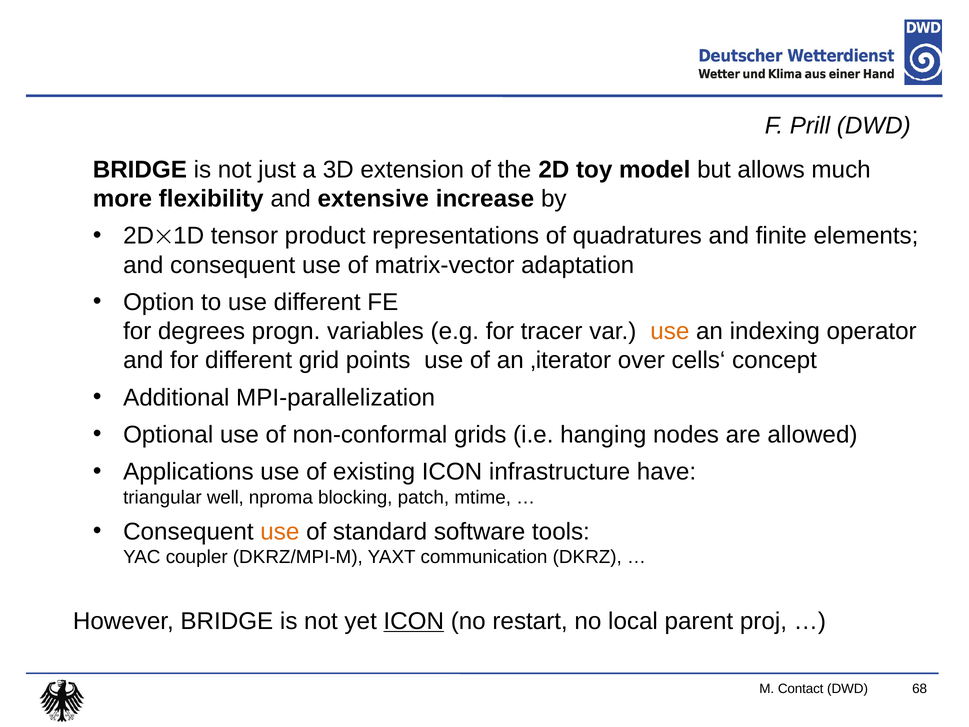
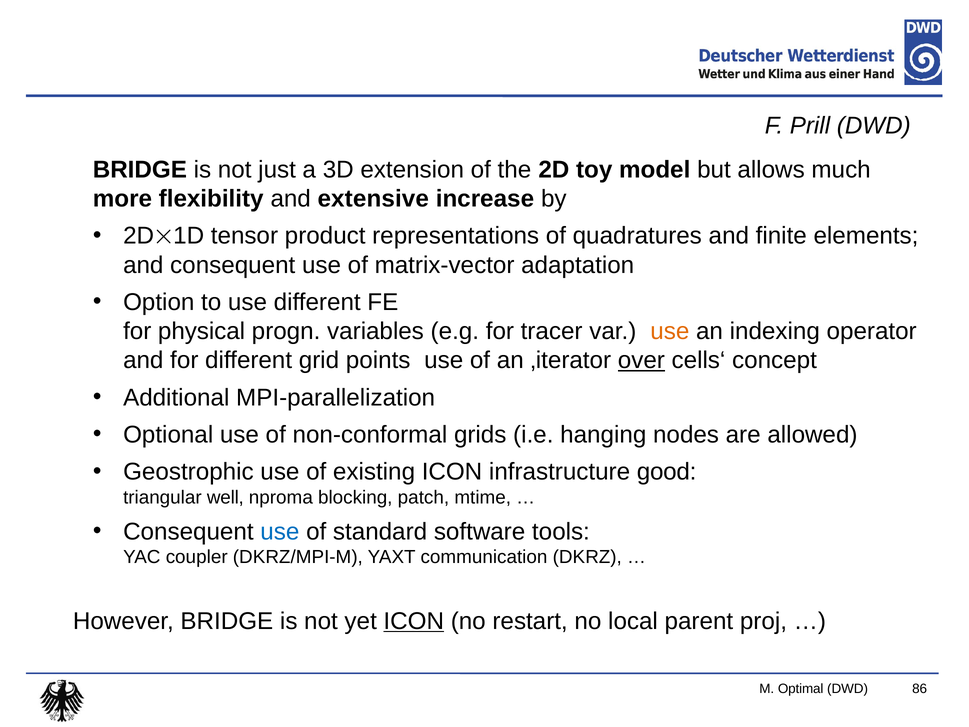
degrees: degrees -> physical
over underline: none -> present
Applications: Applications -> Geostrophic
have: have -> good
use at (280, 532) colour: orange -> blue
Contact: Contact -> Optimal
68: 68 -> 86
